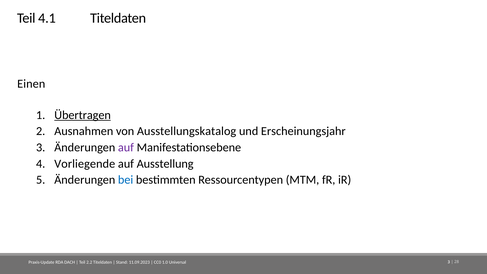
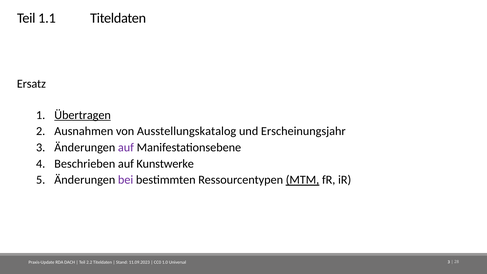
4.1: 4.1 -> 1.1
Einen: Einen -> Ersatz
Vorliegende: Vorliegende -> Beschrieben
Ausstellung: Ausstellung -> Kunstwerke
bei colour: blue -> purple
MTM underline: none -> present
